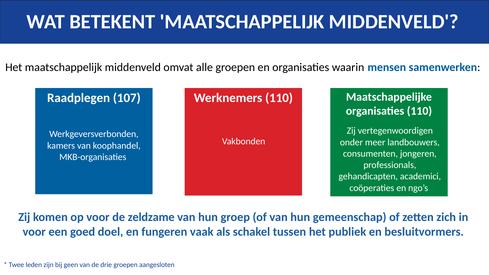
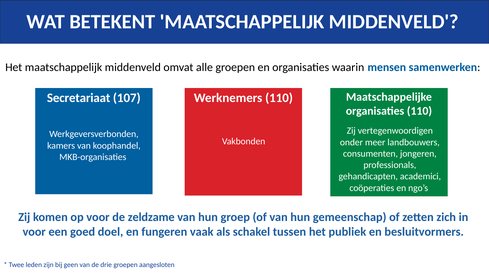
Raadplegen: Raadplegen -> Secretariaat
